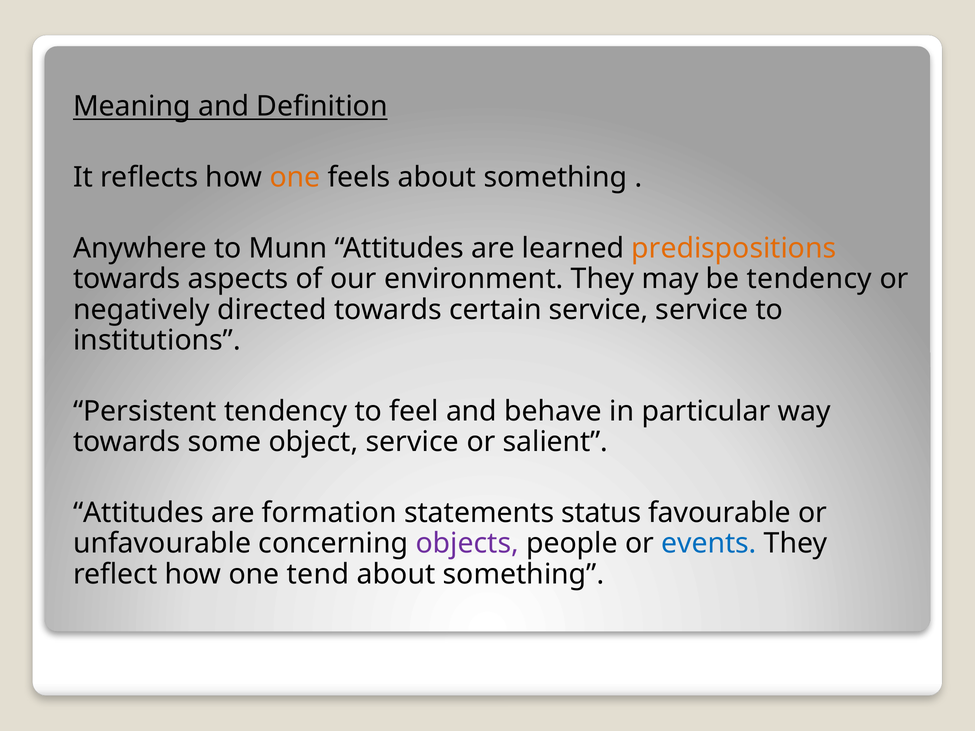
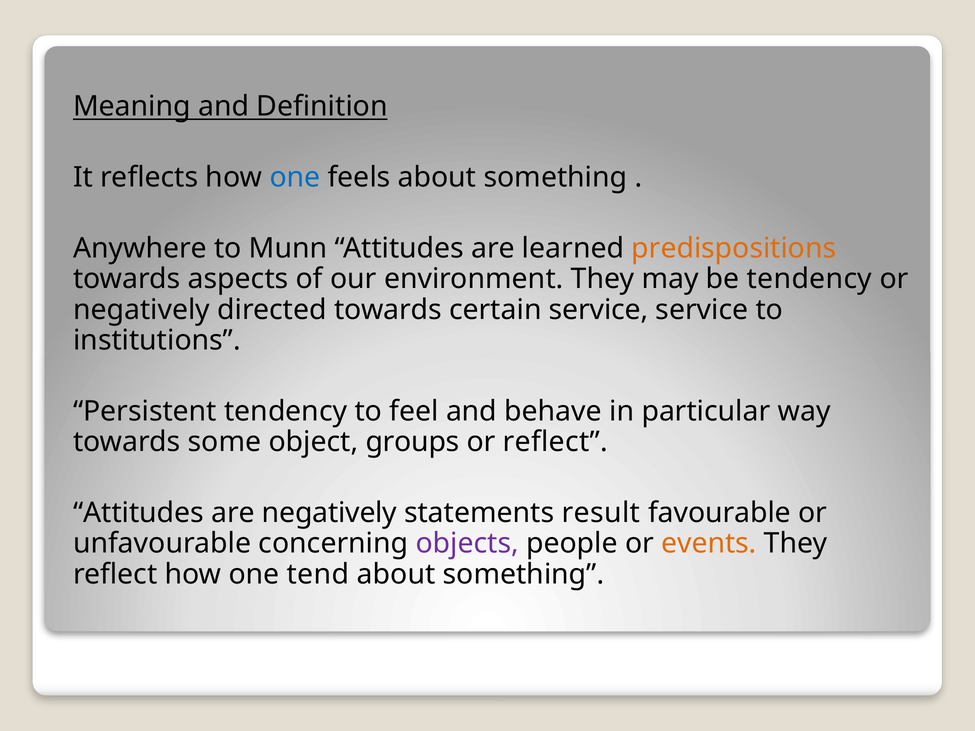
one at (295, 177) colour: orange -> blue
object service: service -> groups
or salient: salient -> reflect
are formation: formation -> negatively
status: status -> result
events colour: blue -> orange
